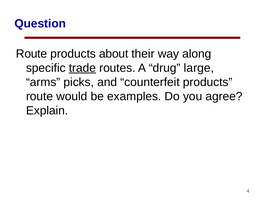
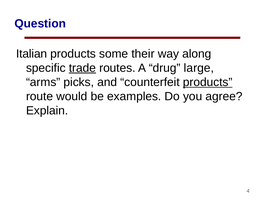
Route at (32, 54): Route -> Italian
about: about -> some
products at (208, 82) underline: none -> present
